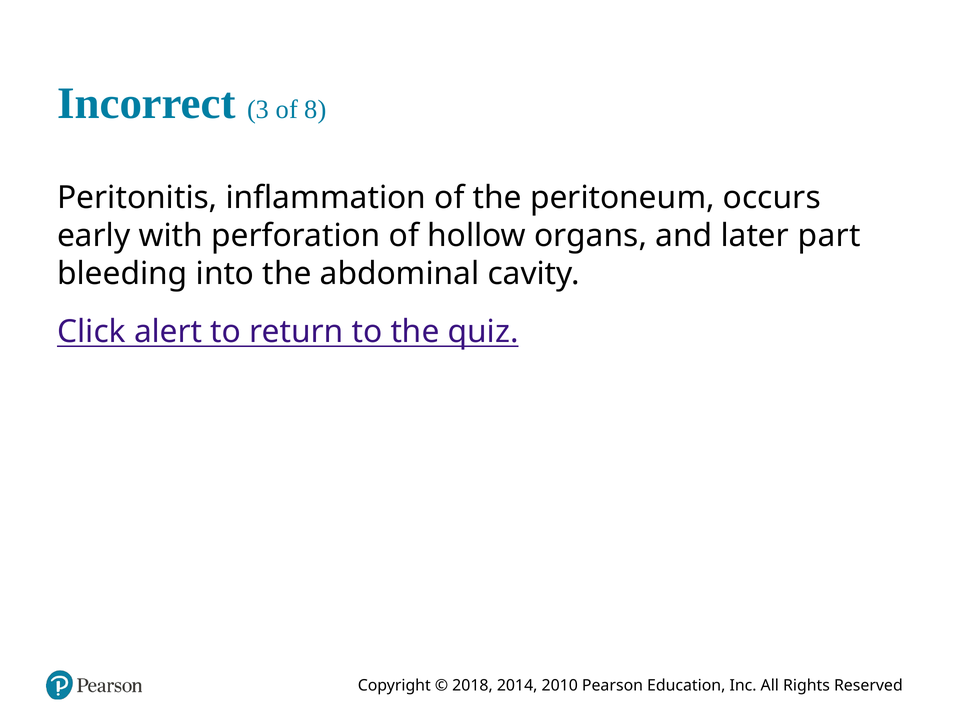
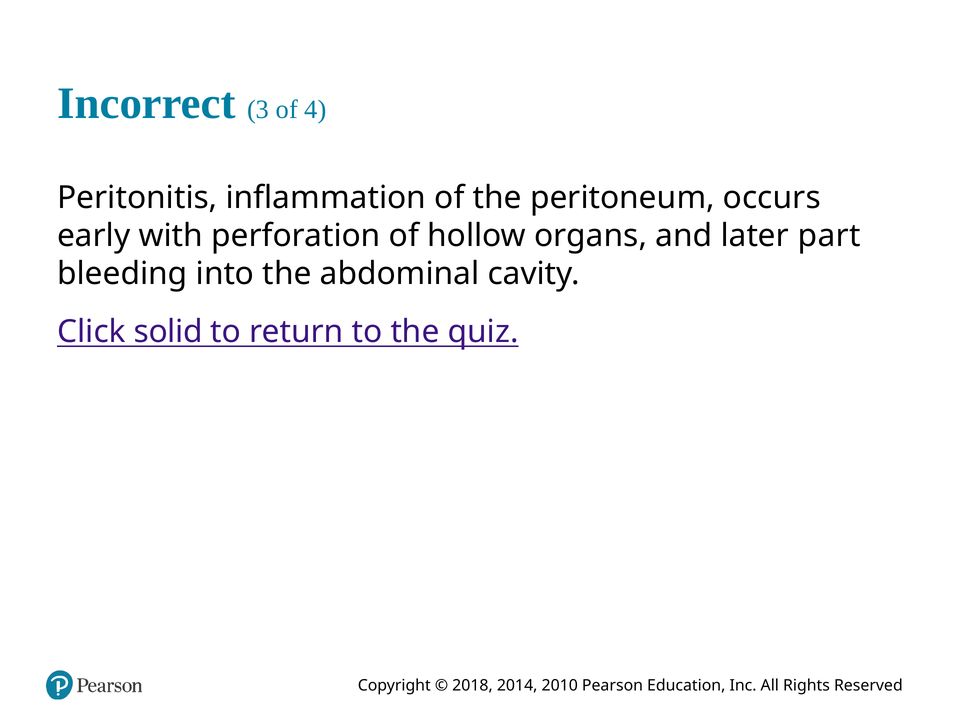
8: 8 -> 4
alert: alert -> solid
